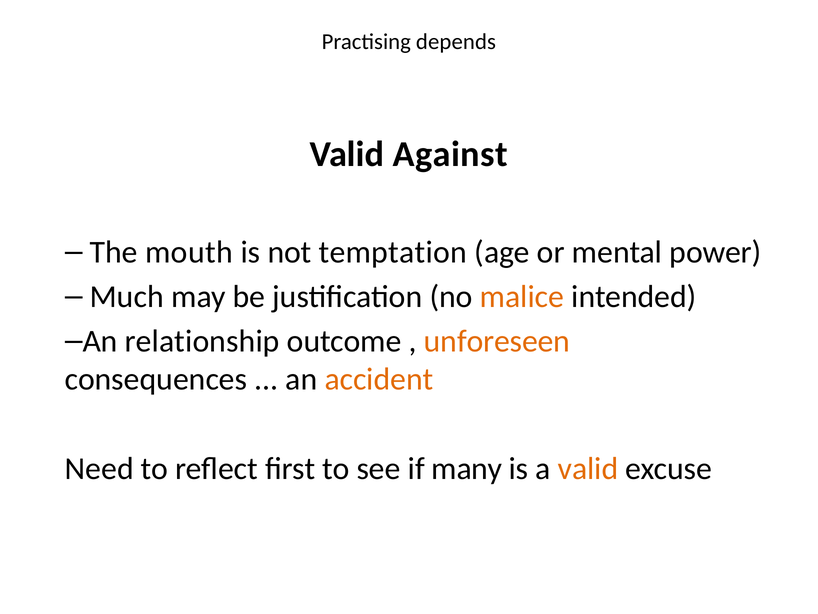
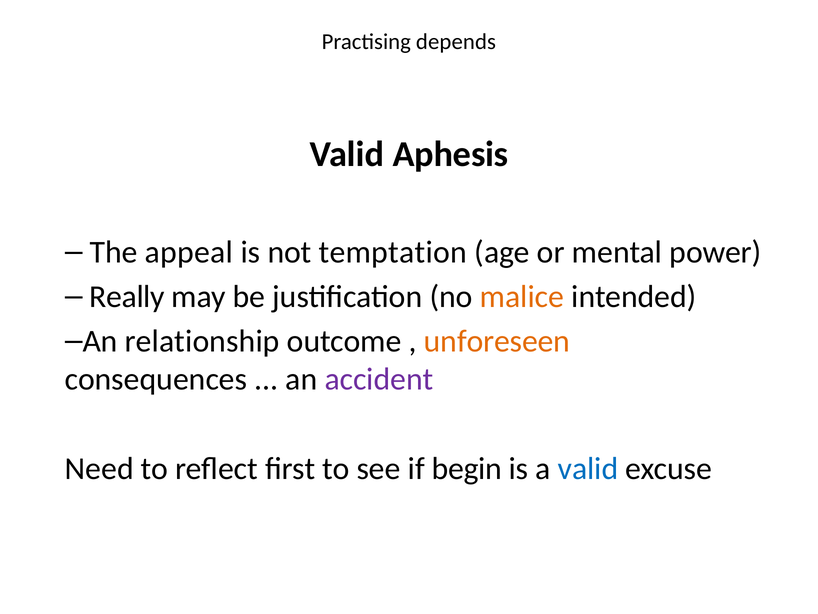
Against: Against -> Aphesis
mouth: mouth -> appeal
Much: Much -> Really
accident colour: orange -> purple
many: many -> begin
valid at (588, 468) colour: orange -> blue
